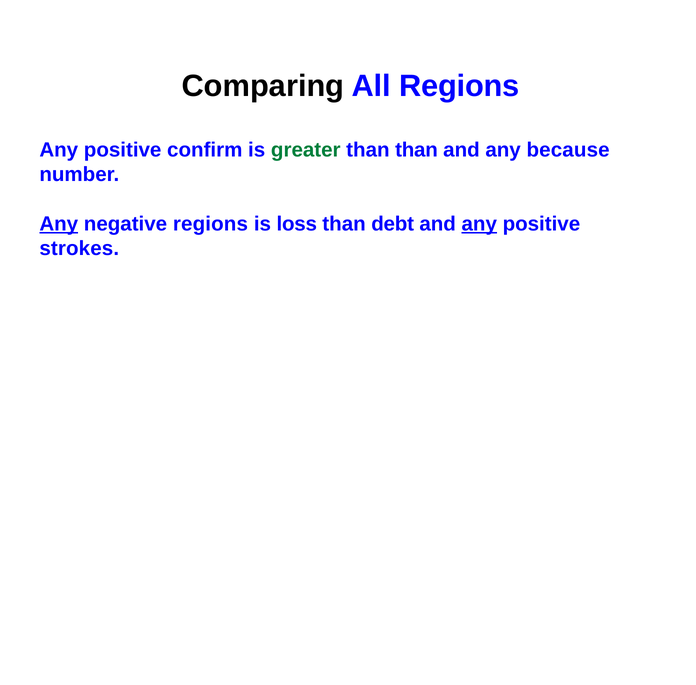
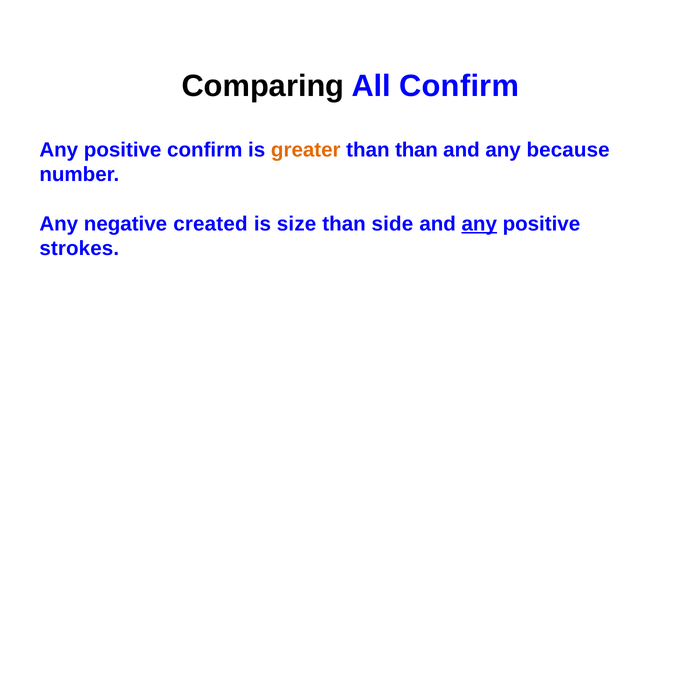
All Regions: Regions -> Confirm
greater colour: green -> orange
Any at (59, 224) underline: present -> none
negative regions: regions -> created
loss: loss -> size
debt: debt -> side
